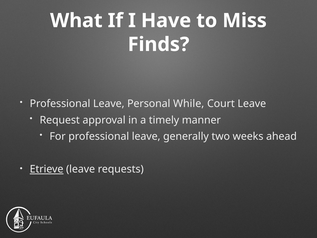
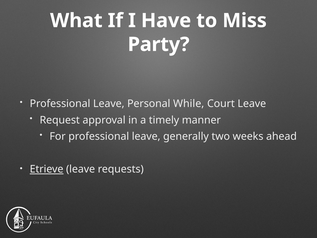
Finds: Finds -> Party
